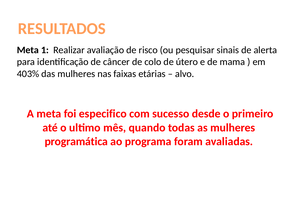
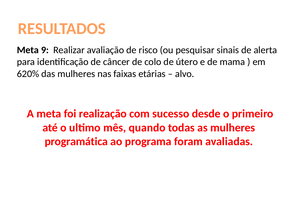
1: 1 -> 9
403%: 403% -> 620%
especifico: especifico -> realização
